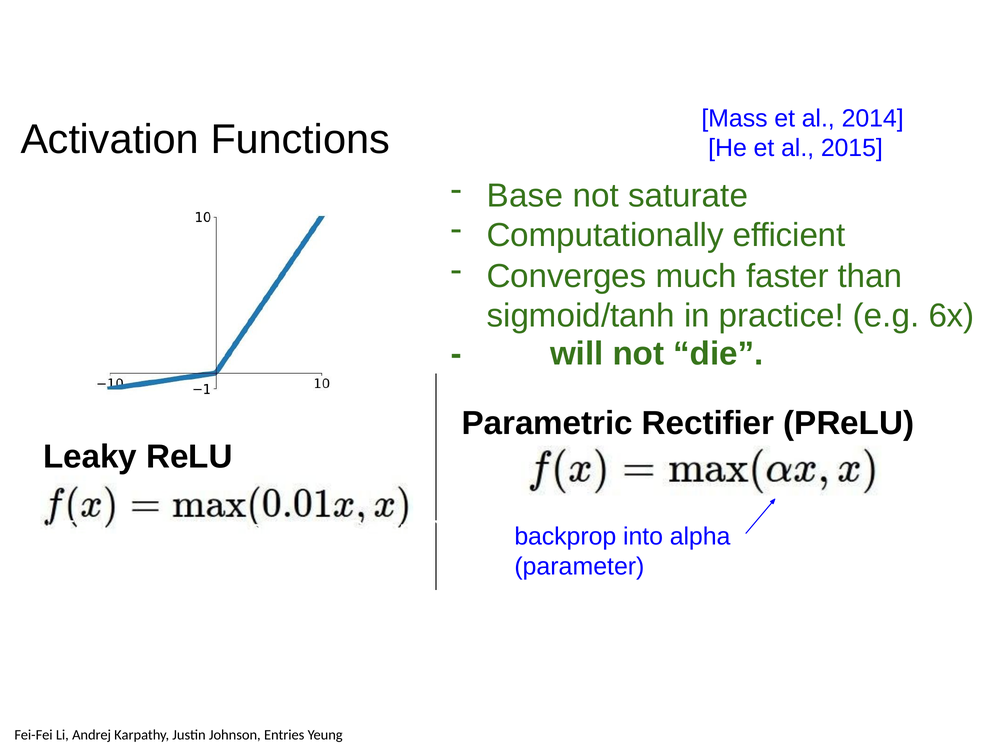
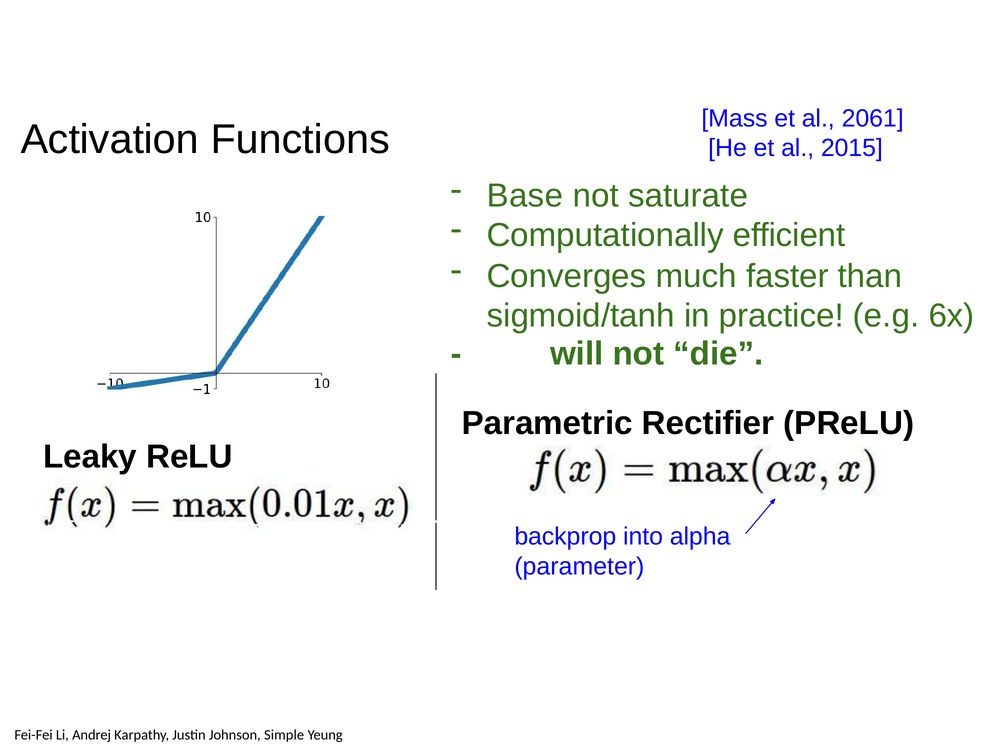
2014: 2014 -> 2061
Entries: Entries -> Simple
